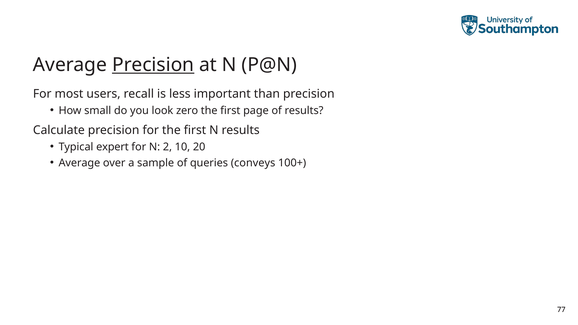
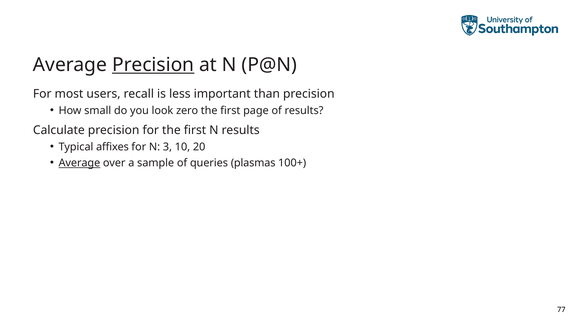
expert: expert -> affixes
2: 2 -> 3
Average at (79, 163) underline: none -> present
conveys: conveys -> plasmas
